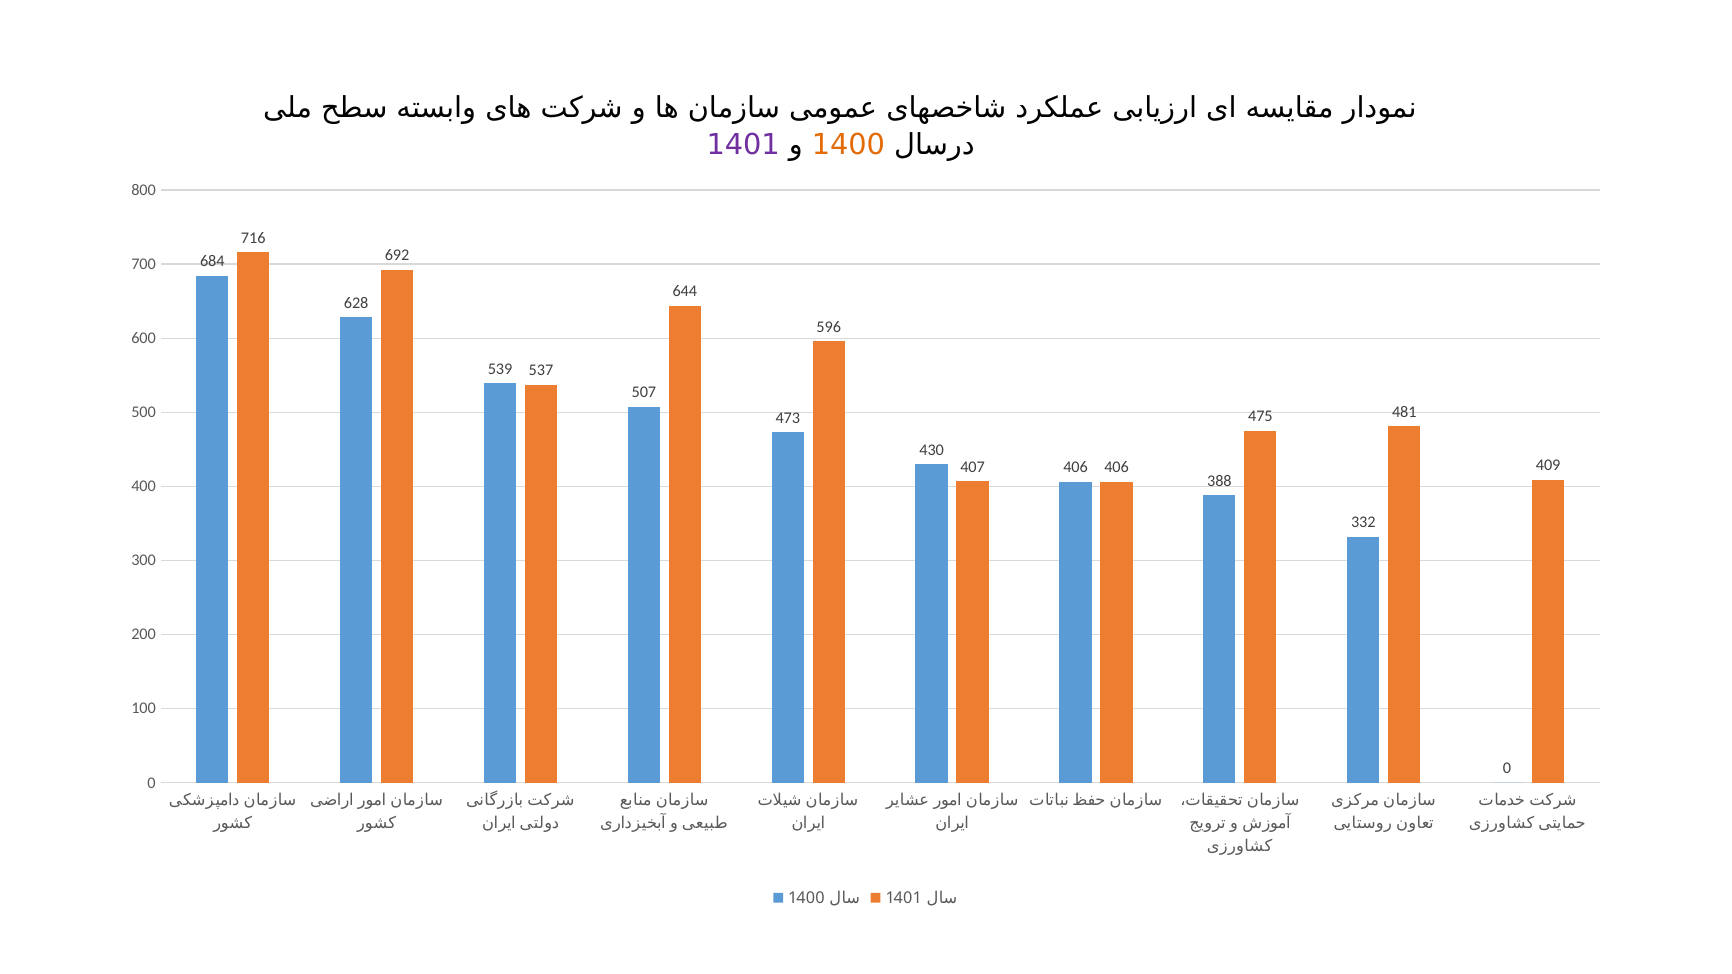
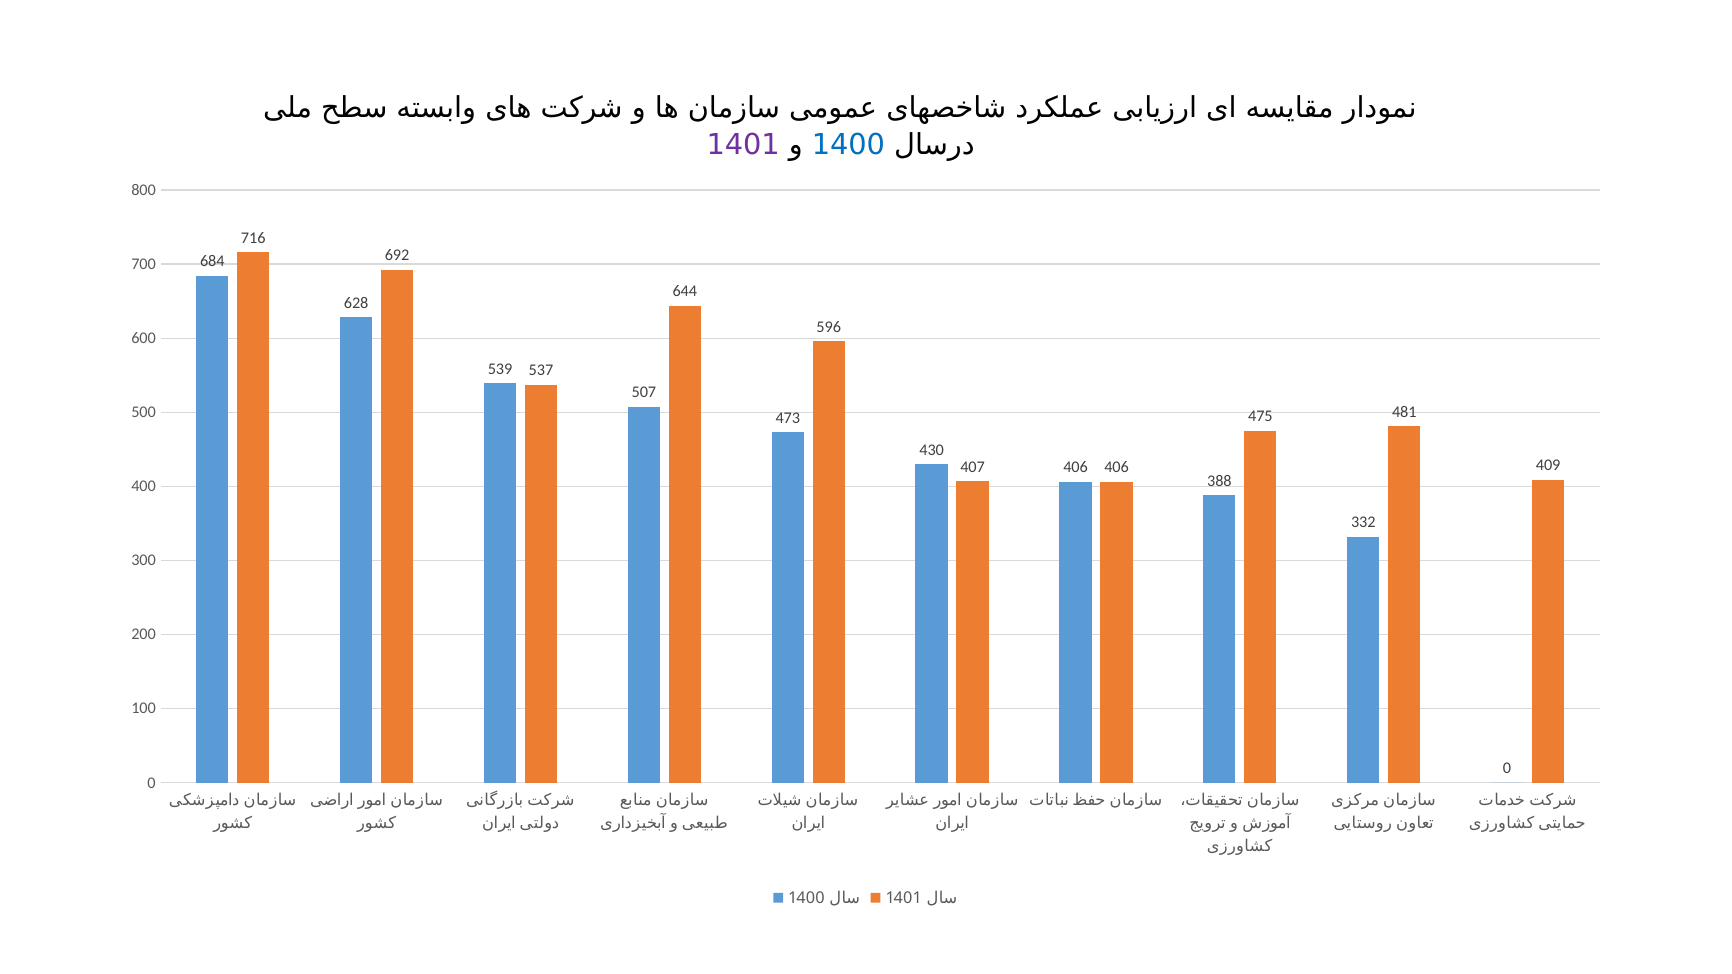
1400 at (848, 145) colour: orange -> blue
